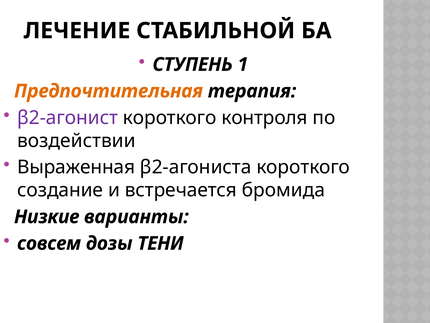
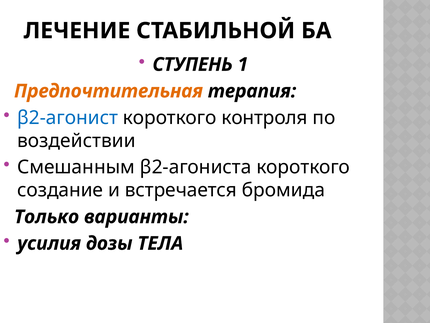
β2-агонист colour: purple -> blue
Выраженная: Выраженная -> Смешанным
Низкие: Низкие -> Только
совсем: совсем -> усилия
ТЕНИ: ТЕНИ -> ТЕЛА
